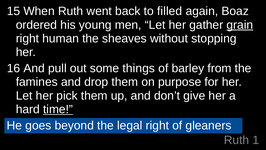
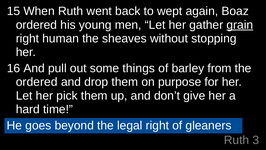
filled: filled -> wept
famines at (37, 82): famines -> ordered
time underline: present -> none
1: 1 -> 3
